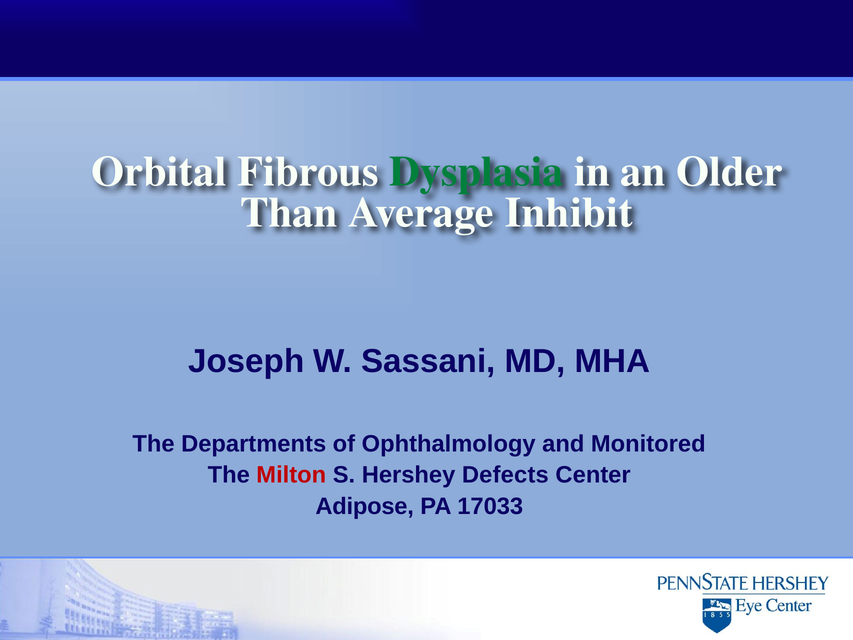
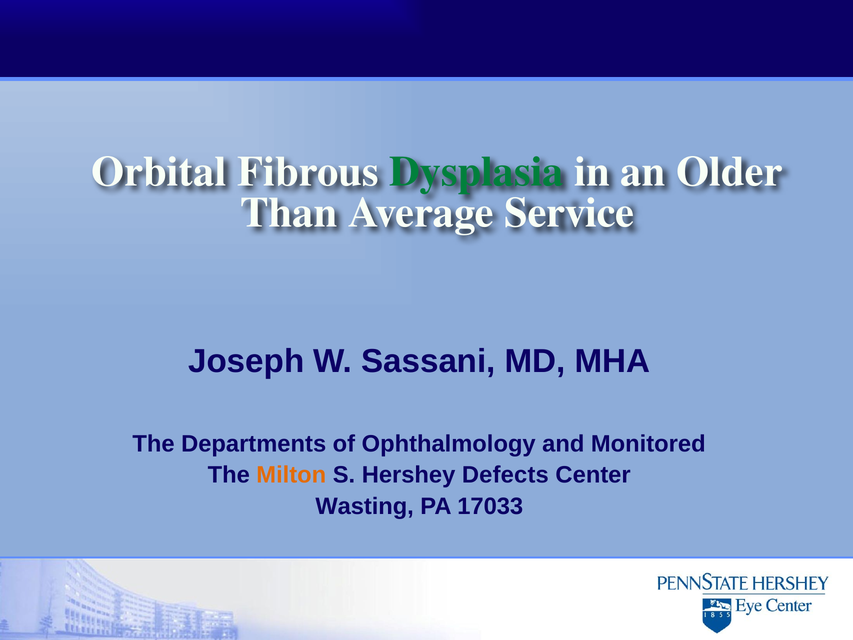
Inhibit: Inhibit -> Service
Milton colour: red -> orange
Adipose: Adipose -> Wasting
